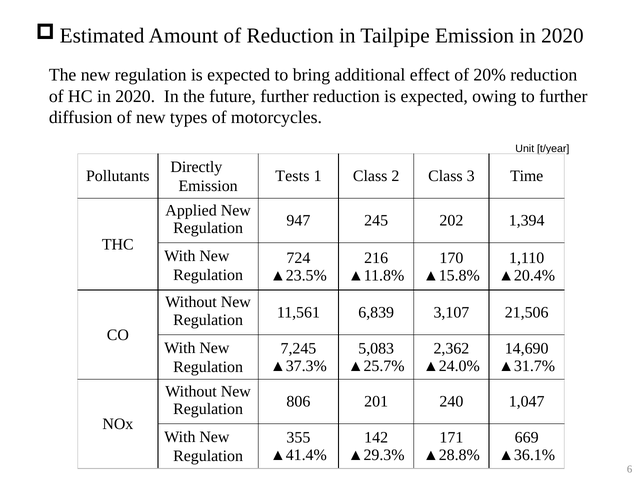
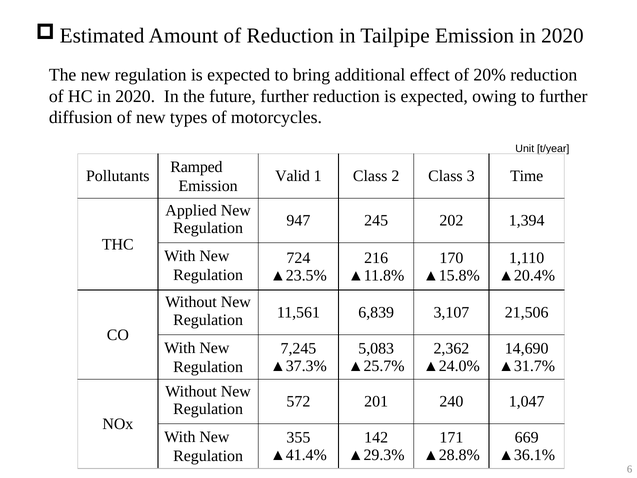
Directly: Directly -> Ramped
Tests: Tests -> Valid
806: 806 -> 572
